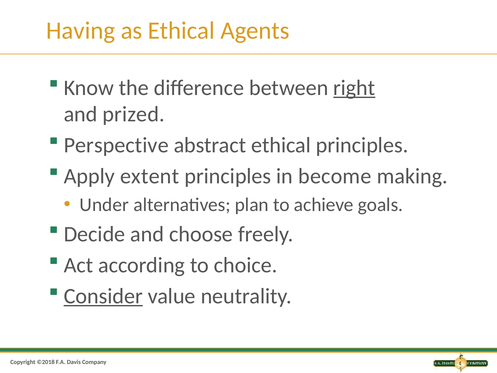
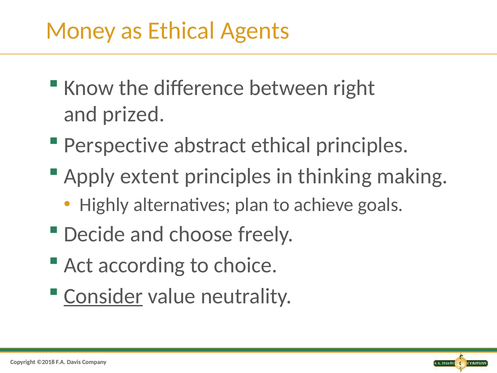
Having: Having -> Money
right underline: present -> none
become: become -> thinking
Under: Under -> Highly
